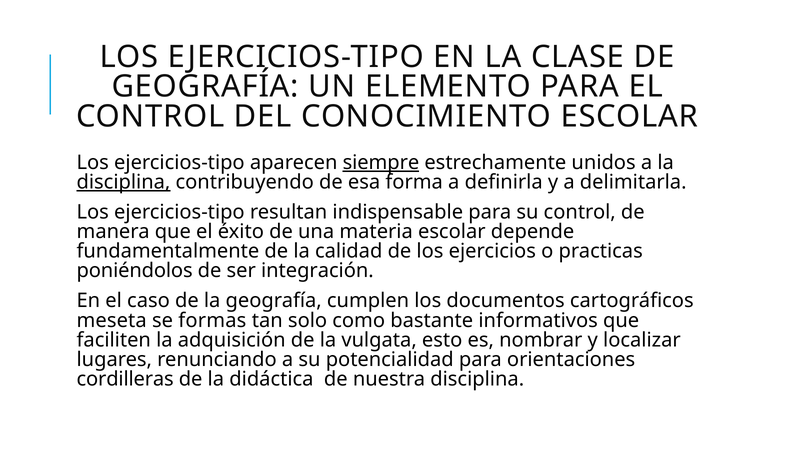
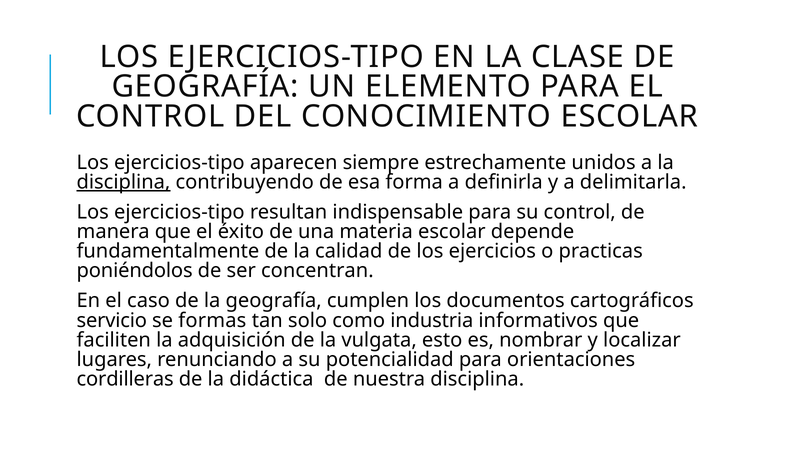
siempre underline: present -> none
integración: integración -> concentran
meseta: meseta -> servicio
bastante: bastante -> industria
